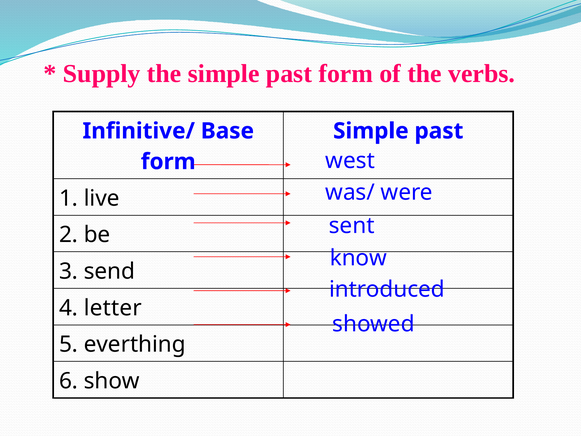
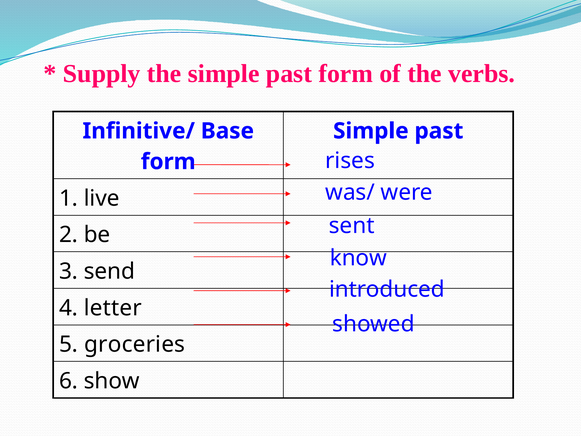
west: west -> rises
everthing: everthing -> groceries
